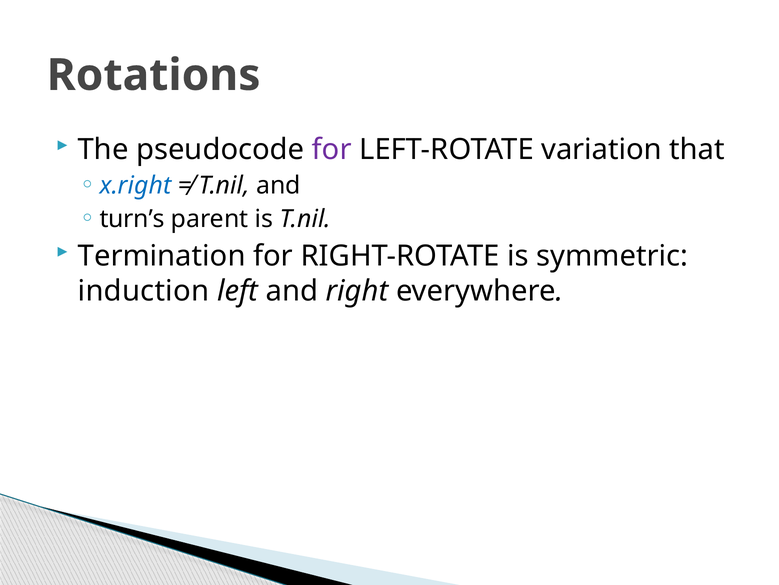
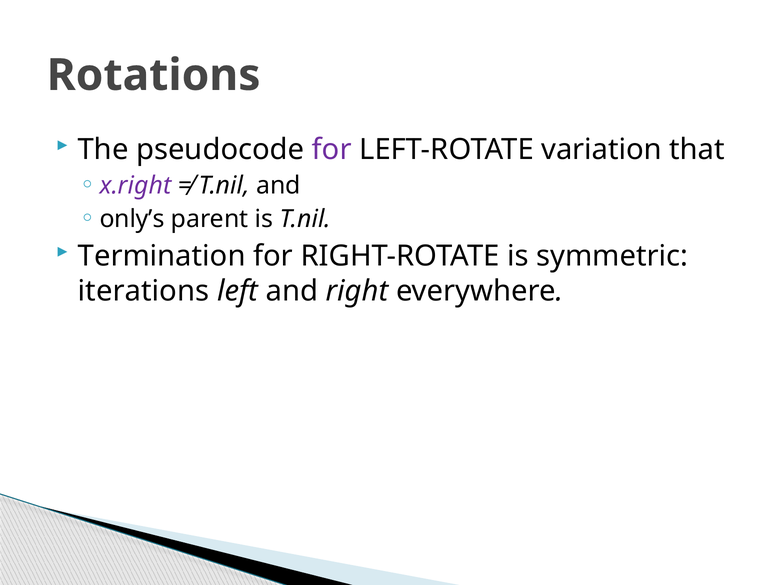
x.right colour: blue -> purple
turn’s: turn’s -> only’s
induction: induction -> iterations
